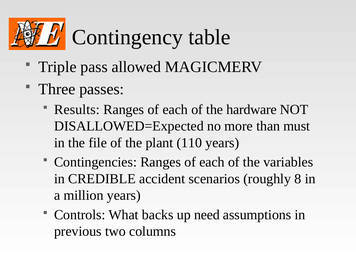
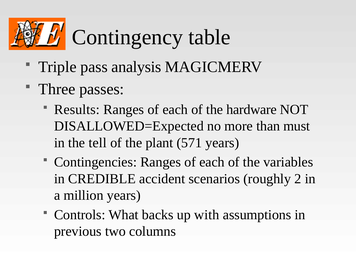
allowed: allowed -> analysis
file: file -> tell
110: 110 -> 571
8: 8 -> 2
need: need -> with
